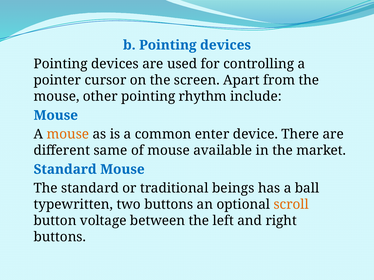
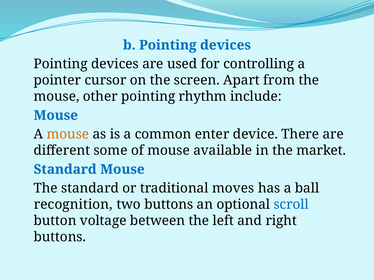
same: same -> some
beings: beings -> moves
typewritten: typewritten -> recognition
scroll colour: orange -> blue
